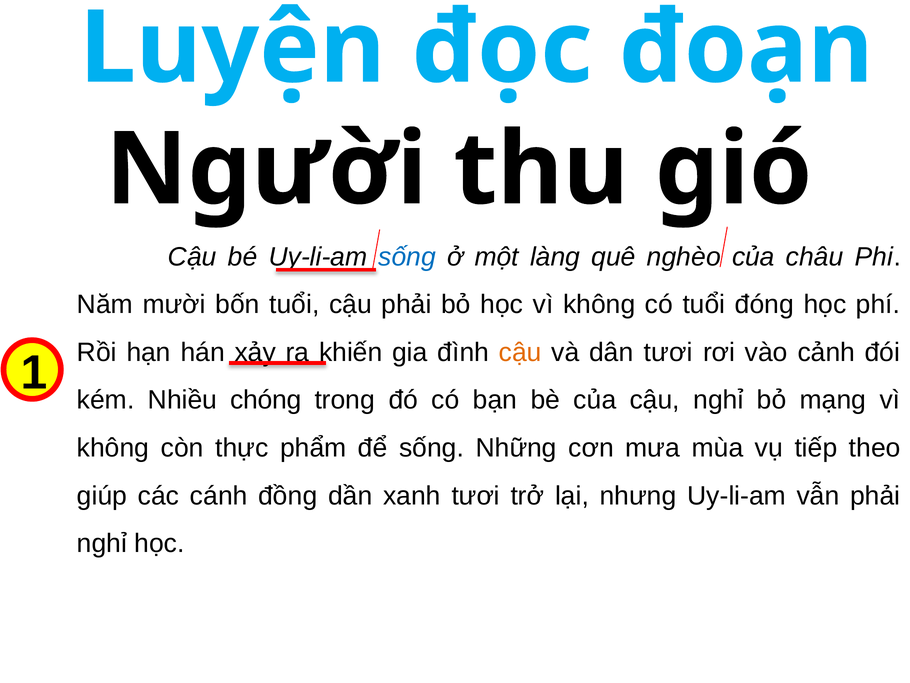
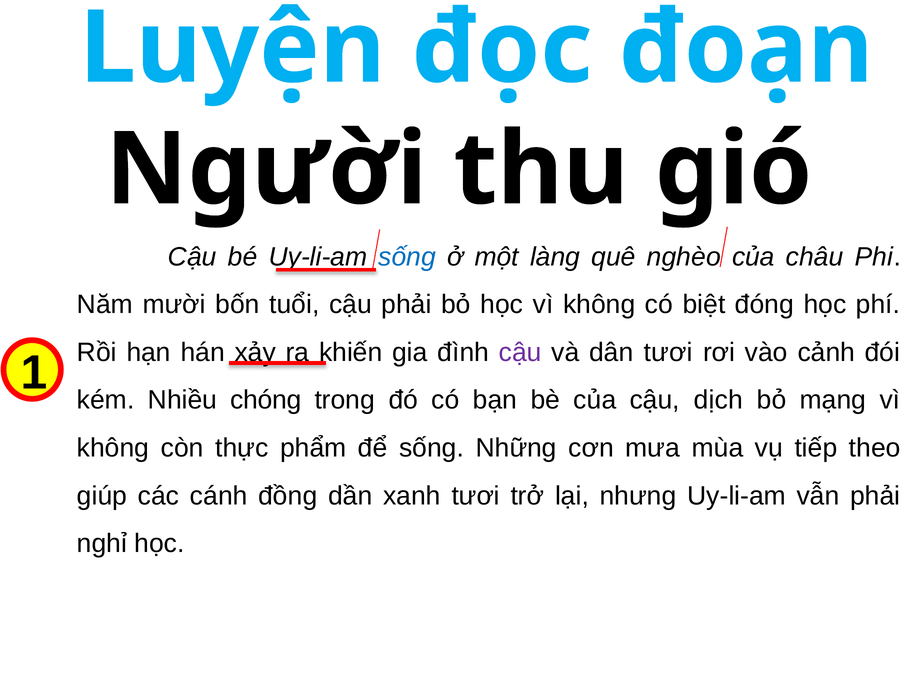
có tuổi: tuổi -> biệt
cậu at (520, 352) colour: orange -> purple
cậu nghỉ: nghỉ -> dịch
